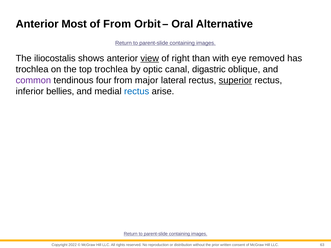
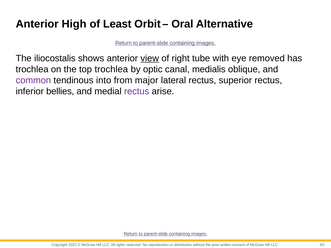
Most: Most -> High
of From: From -> Least
than: than -> tube
digastric: digastric -> medialis
four: four -> into
superior underline: present -> none
rectus at (137, 92) colour: blue -> purple
